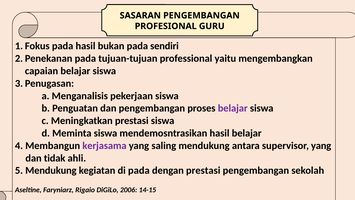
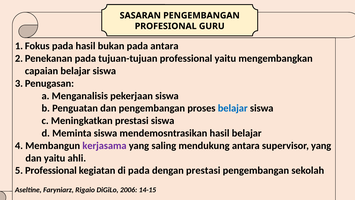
pada sendiri: sendiri -> antara
belajar at (233, 108) colour: purple -> blue
dan tidak: tidak -> yaitu
5 Mendukung: Mendukung -> Professional
